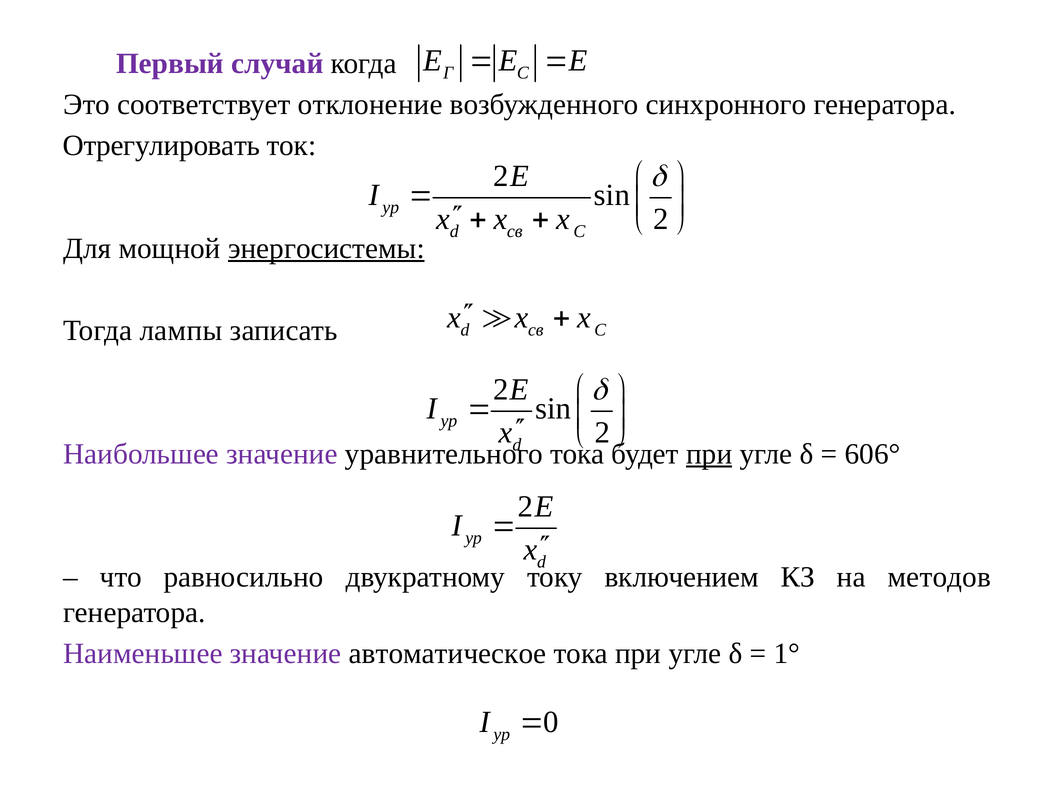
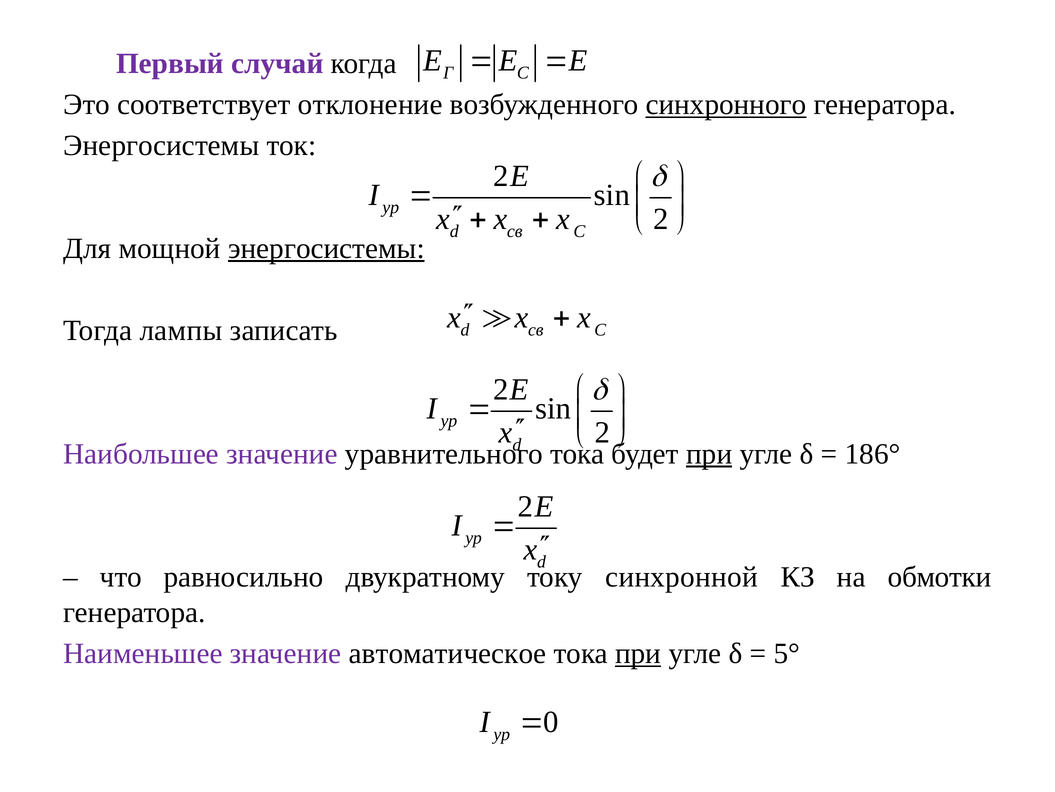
синхронного underline: none -> present
Отрегулировать at (161, 145): Отрегулировать -> Энергосистемы
606°: 606° -> 186°
включением: включением -> синхронной
методов: методов -> обмотки
при at (638, 653) underline: none -> present
1°: 1° -> 5°
